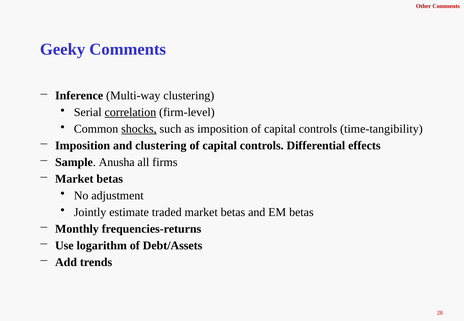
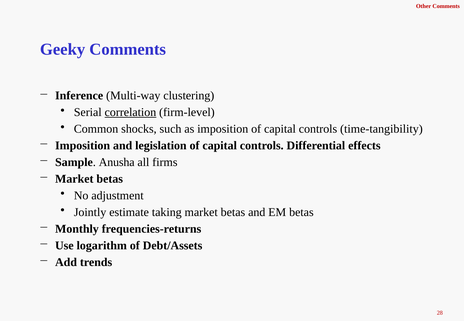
shocks underline: present -> none
and clustering: clustering -> legislation
traded: traded -> taking
